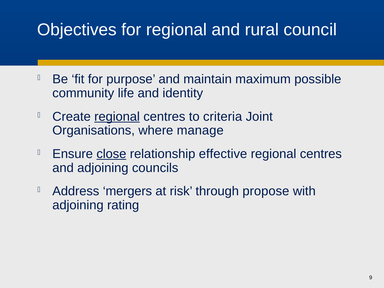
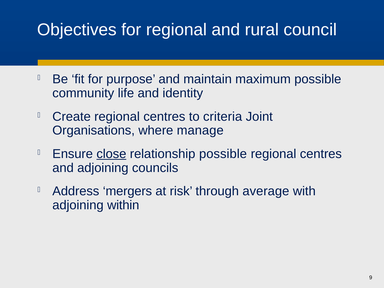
regional at (117, 117) underline: present -> none
relationship effective: effective -> possible
propose: propose -> average
rating: rating -> within
